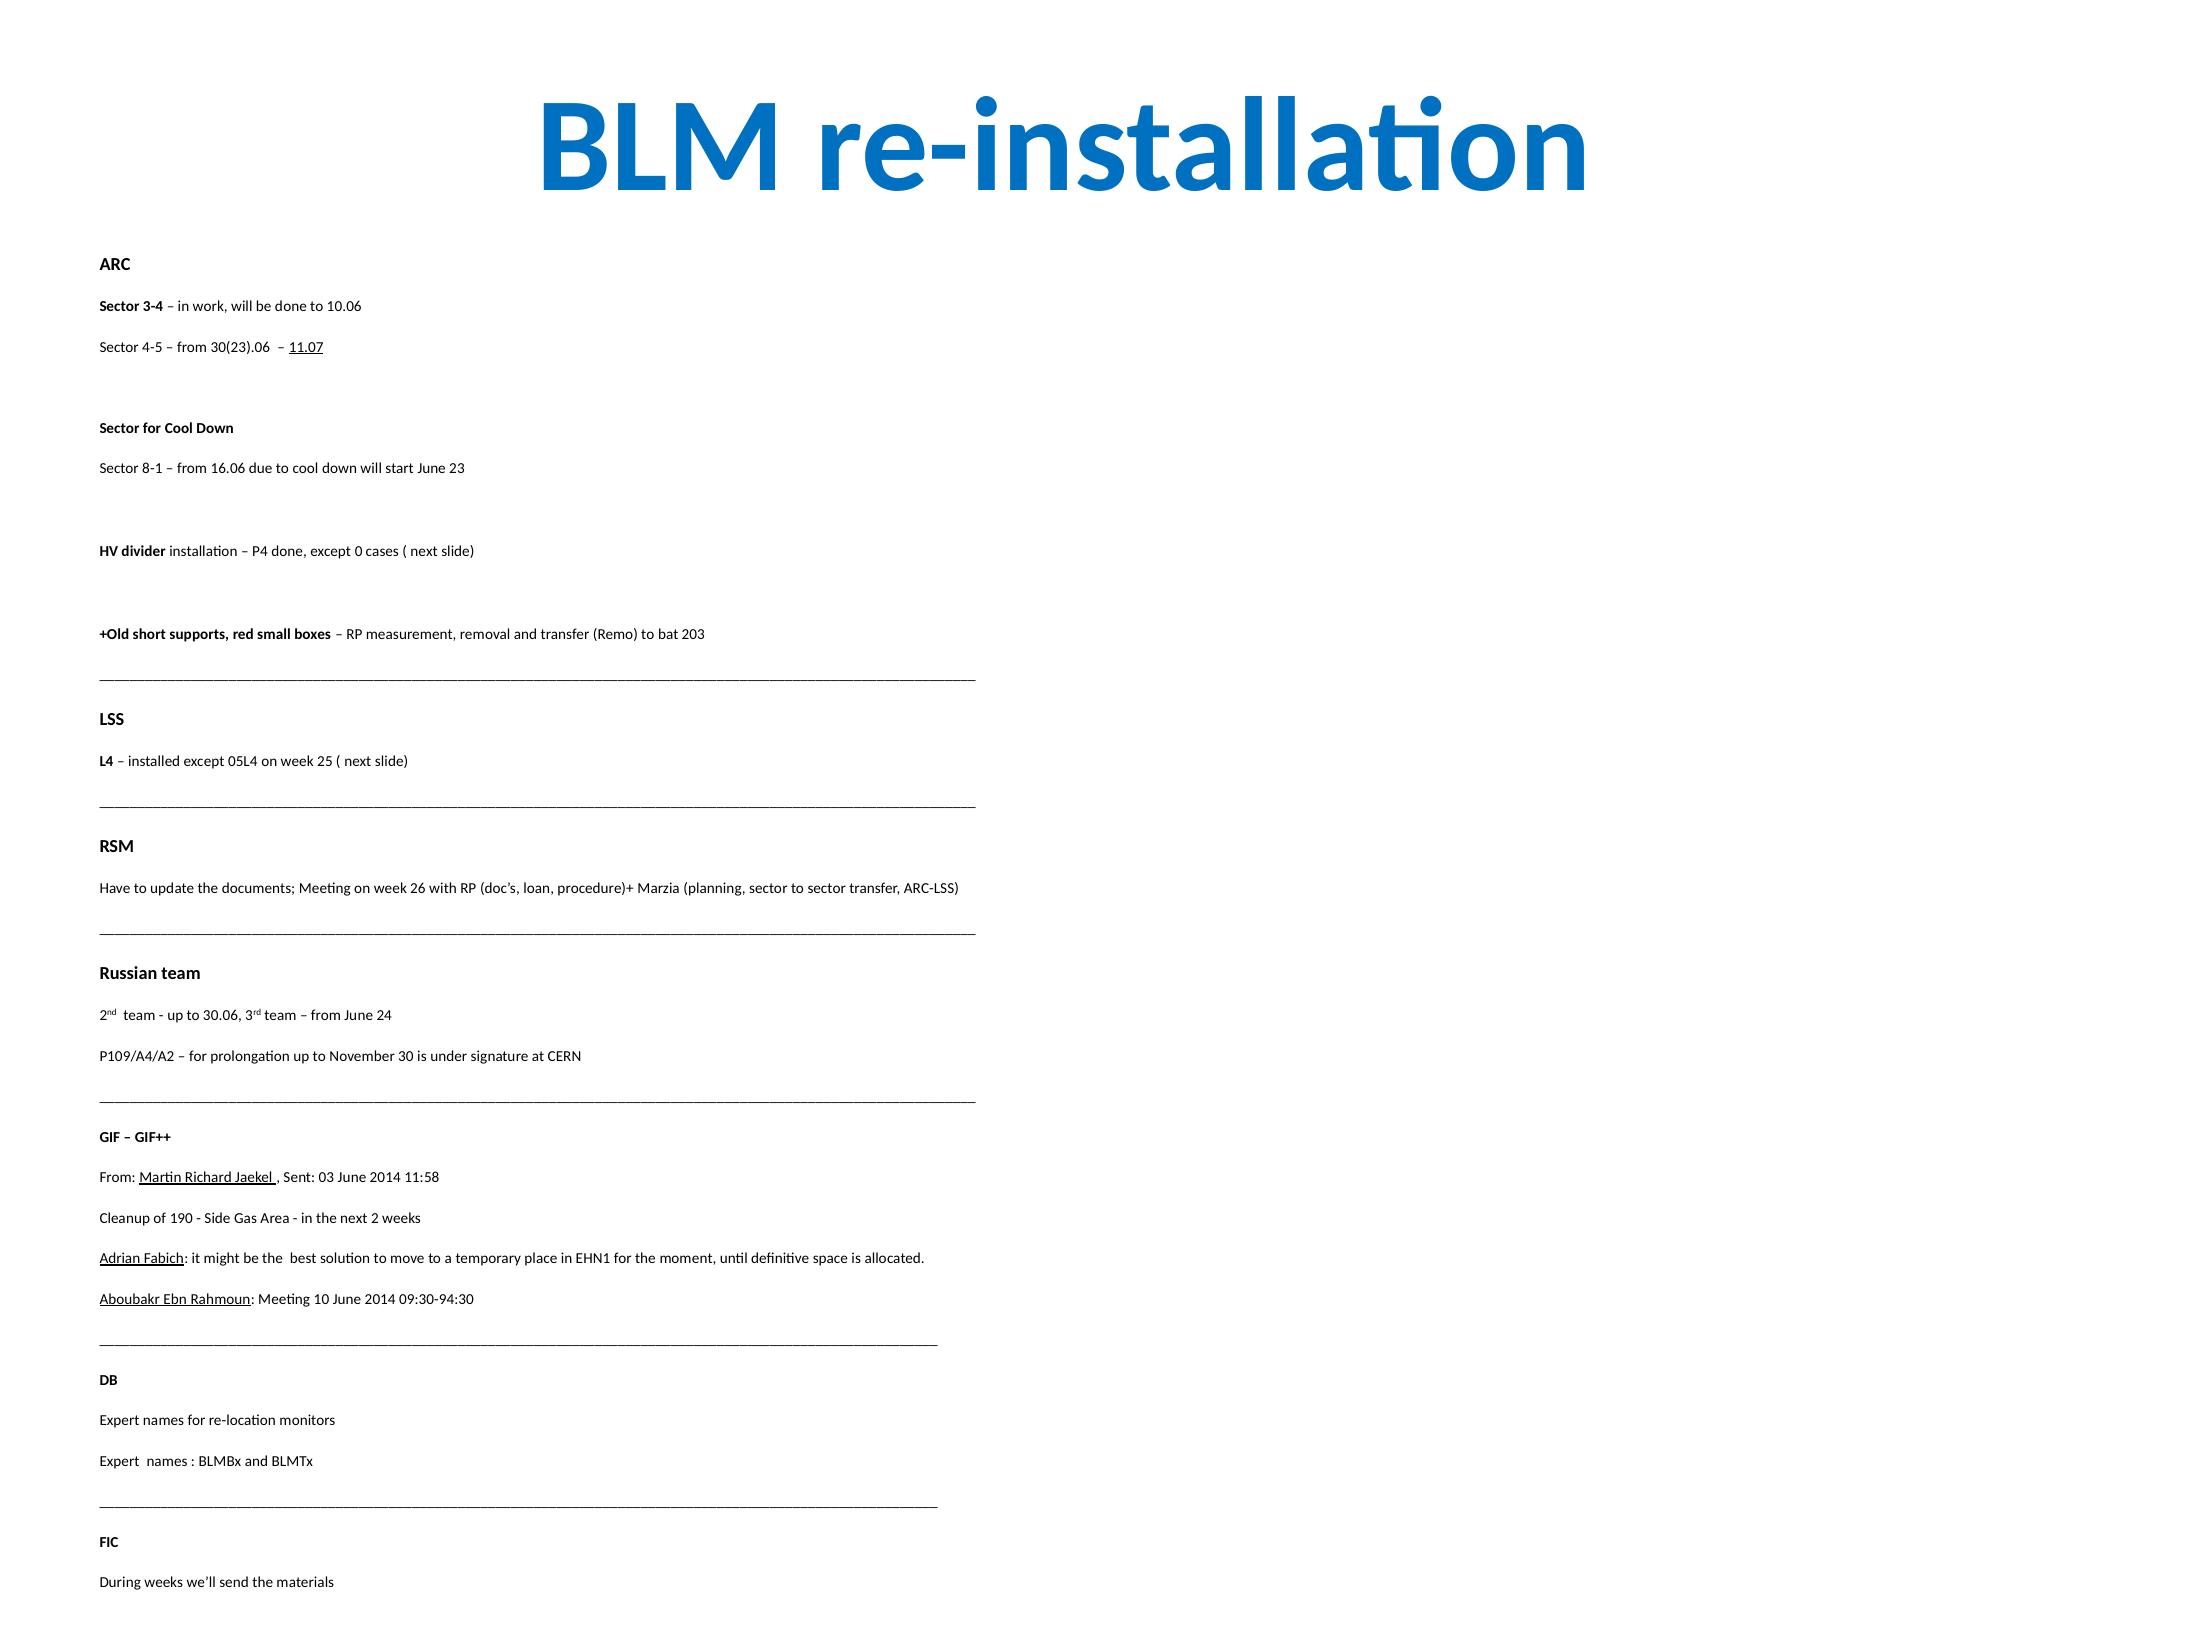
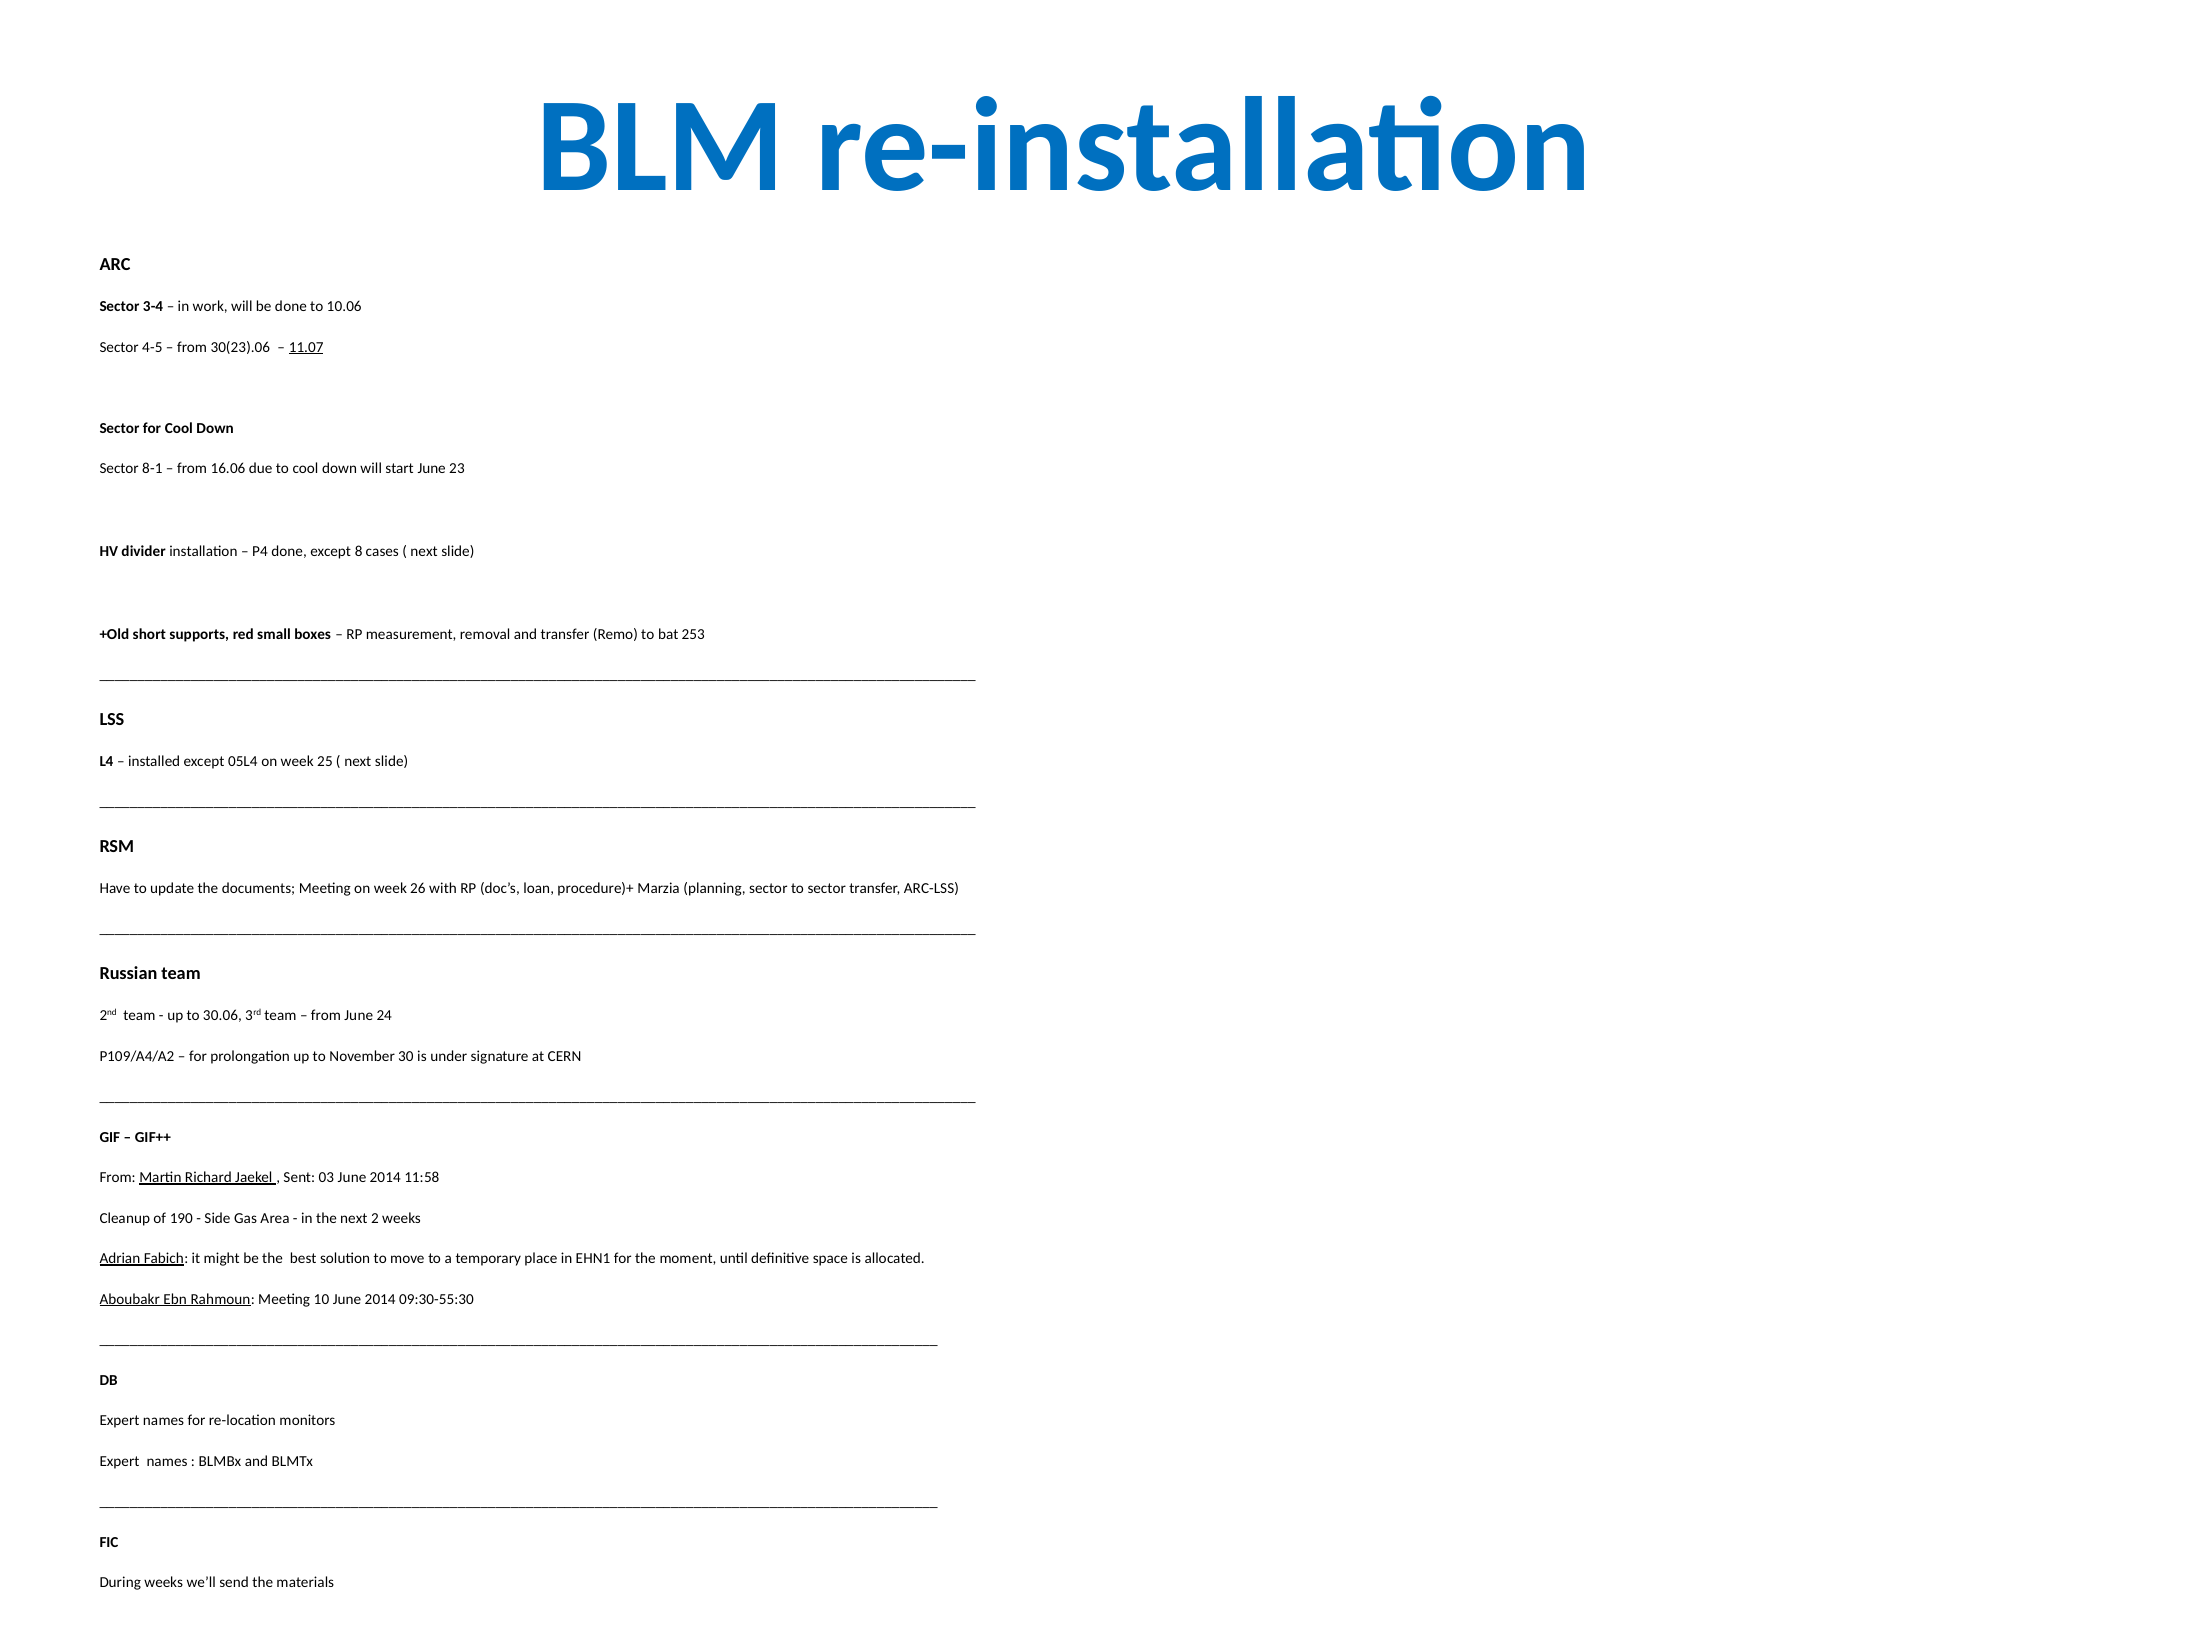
0: 0 -> 8
203: 203 -> 253
09:30-94:30: 09:30-94:30 -> 09:30-55:30
